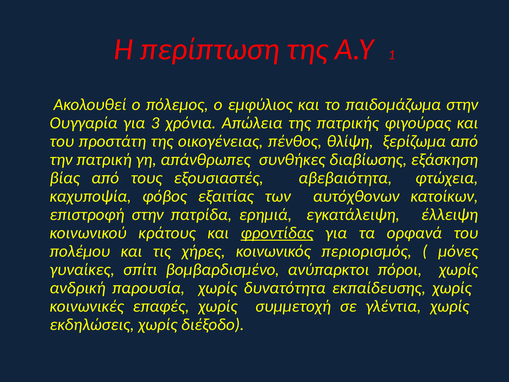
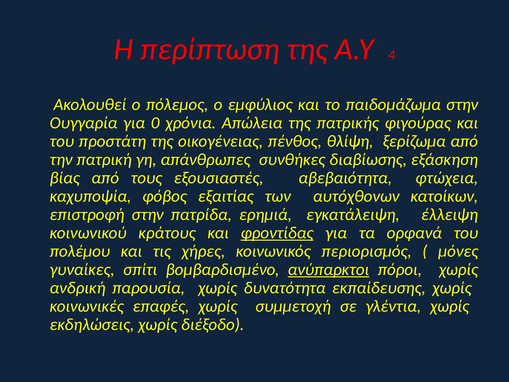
1: 1 -> 4
3: 3 -> 0
ανύπαρκτοι underline: none -> present
